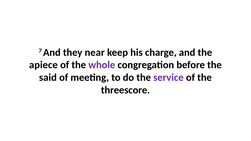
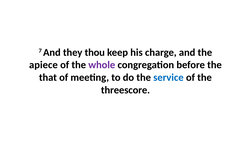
near: near -> thou
said: said -> that
service colour: purple -> blue
